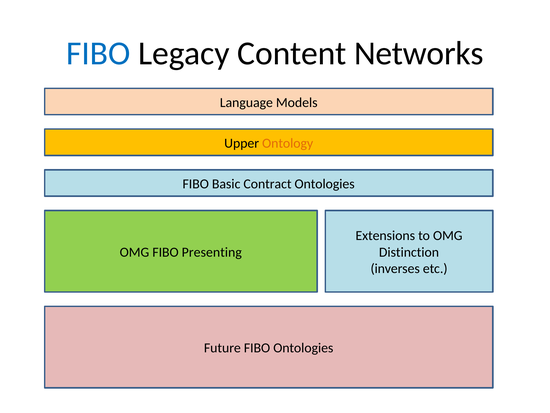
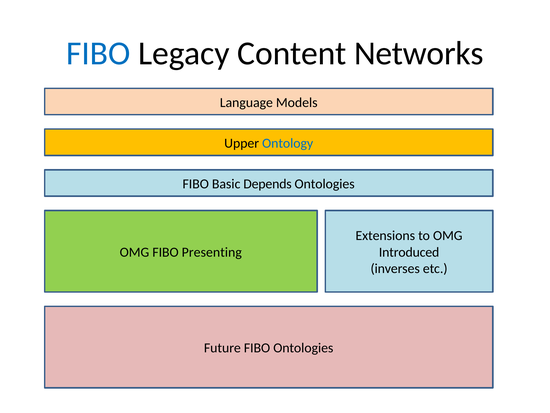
Ontology colour: orange -> blue
Contract: Contract -> Depends
Distinction: Distinction -> Introduced
